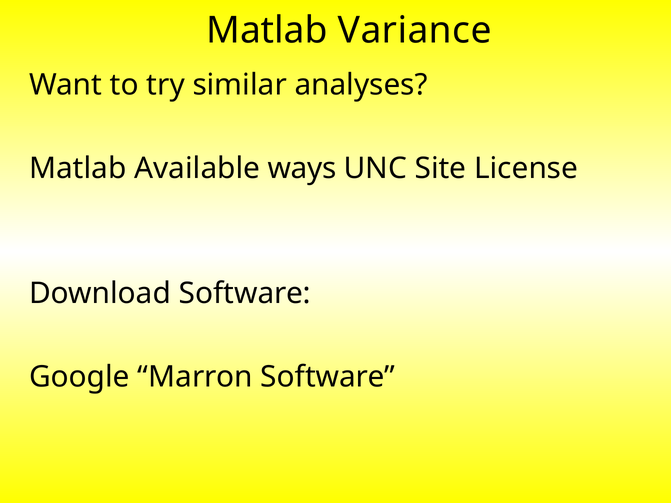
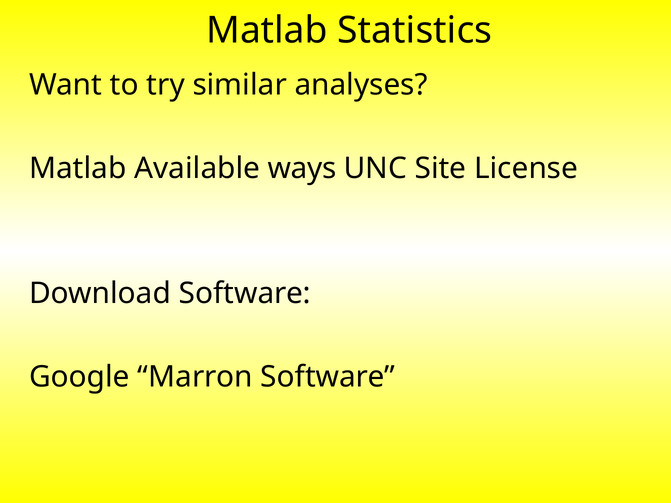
Variance: Variance -> Statistics
